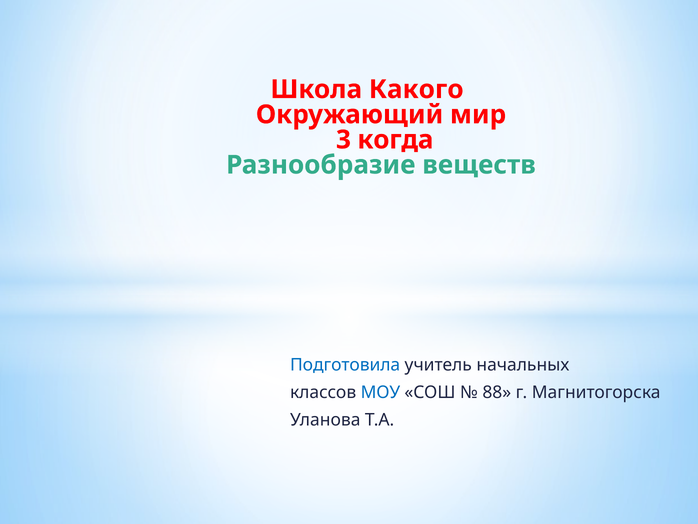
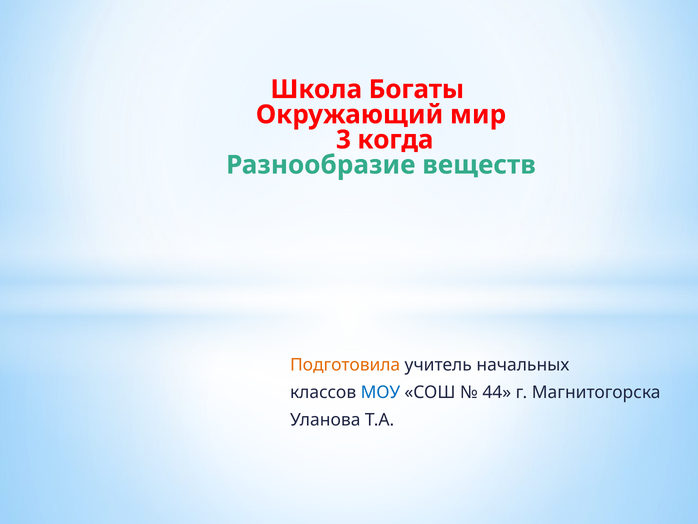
Какого: Какого -> Богаты
Подготовила colour: blue -> orange
88: 88 -> 44
